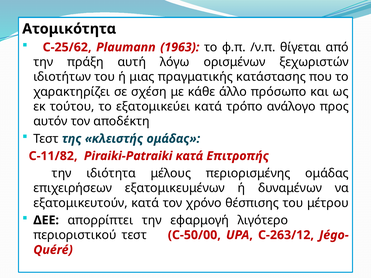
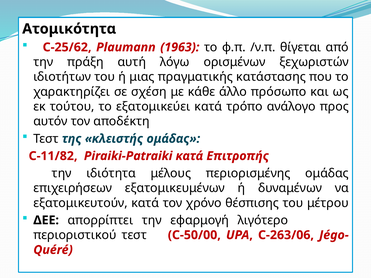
C-263/12: C-263/12 -> C-263/06
